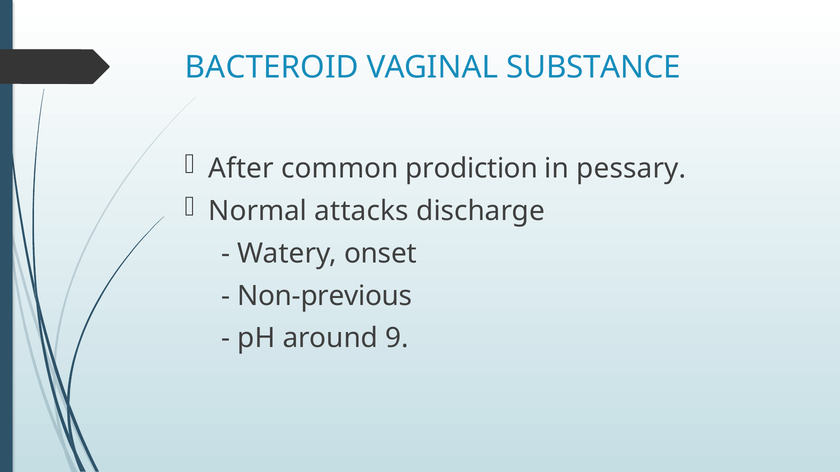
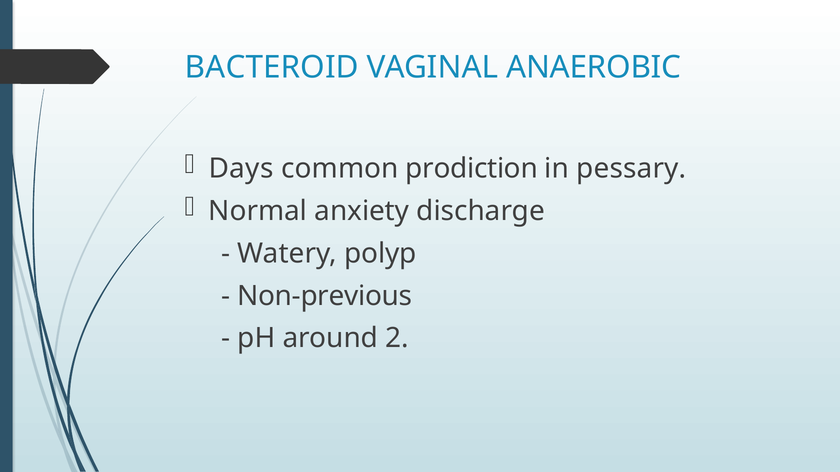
SUBSTANCE: SUBSTANCE -> ANAEROBIC
After: After -> Days
attacks: attacks -> anxiety
onset: onset -> polyp
9: 9 -> 2
